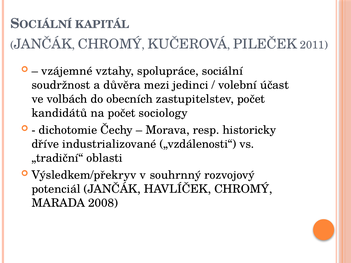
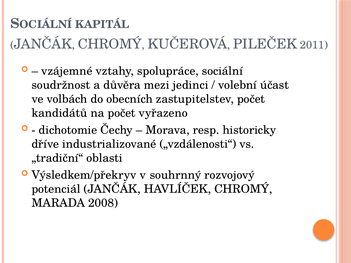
sociology: sociology -> vyřazeno
